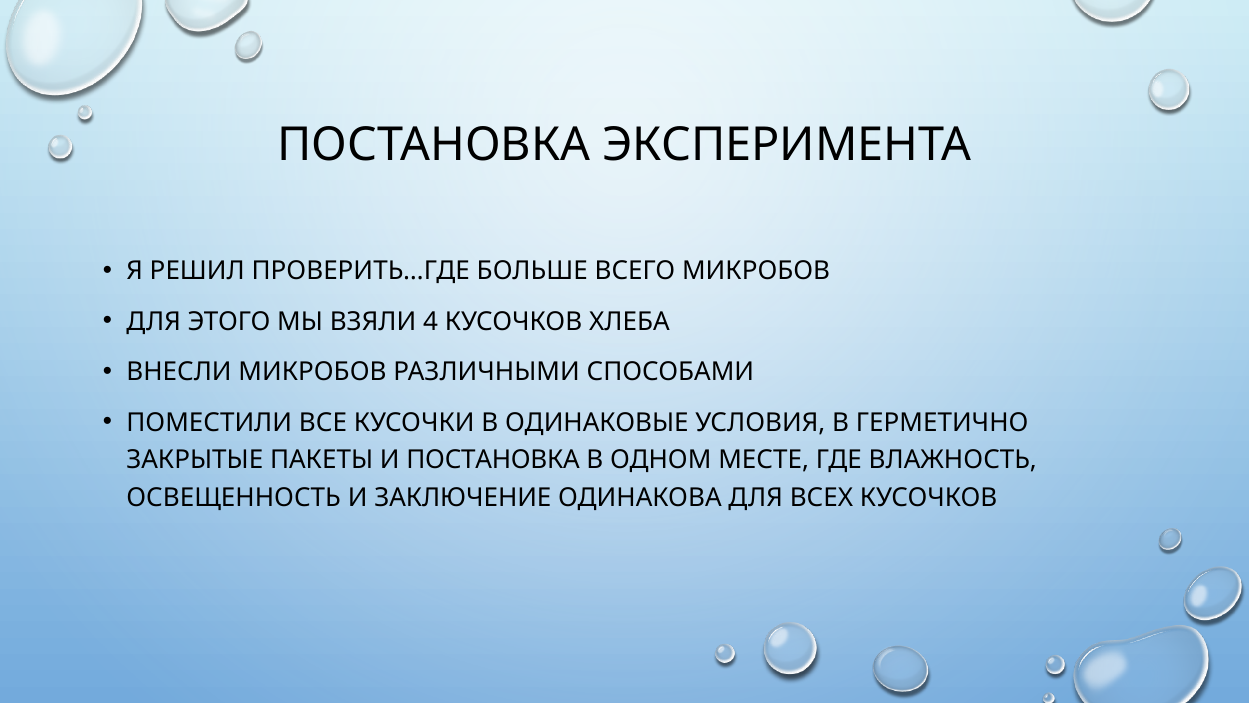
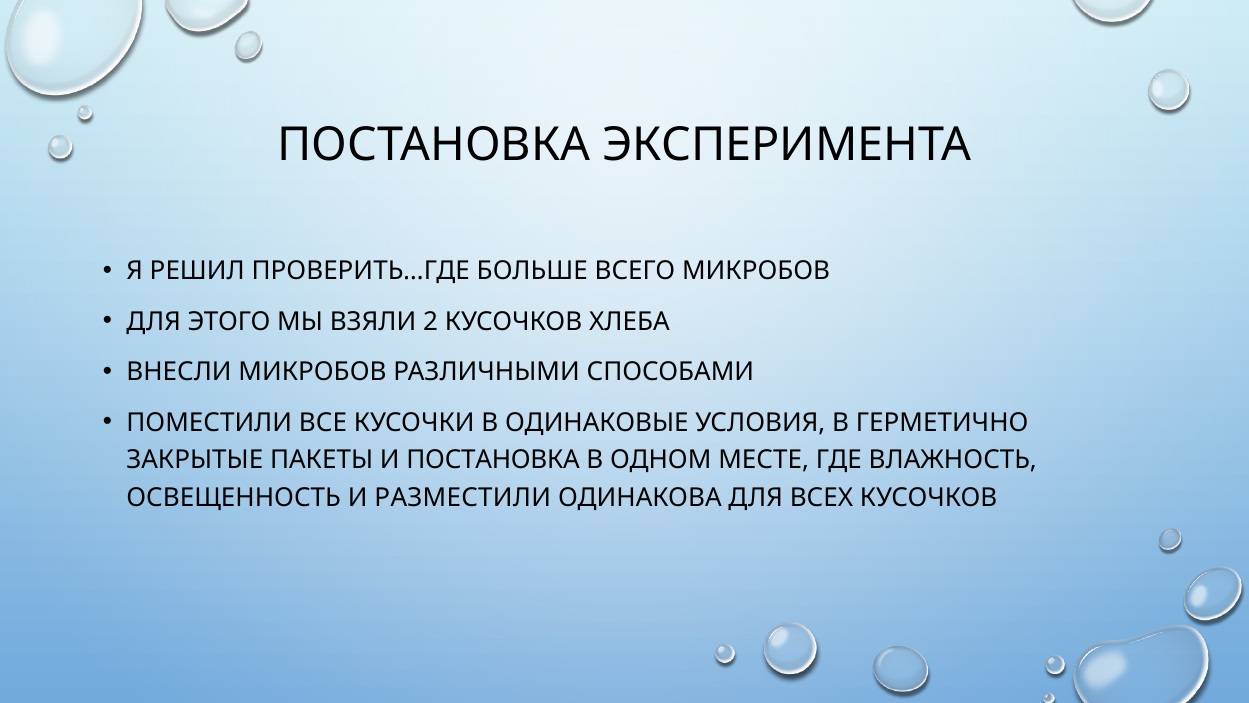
4: 4 -> 2
ЗАКЛЮЧЕНИЕ: ЗАКЛЮЧЕНИЕ -> РАЗМЕСТИЛИ
